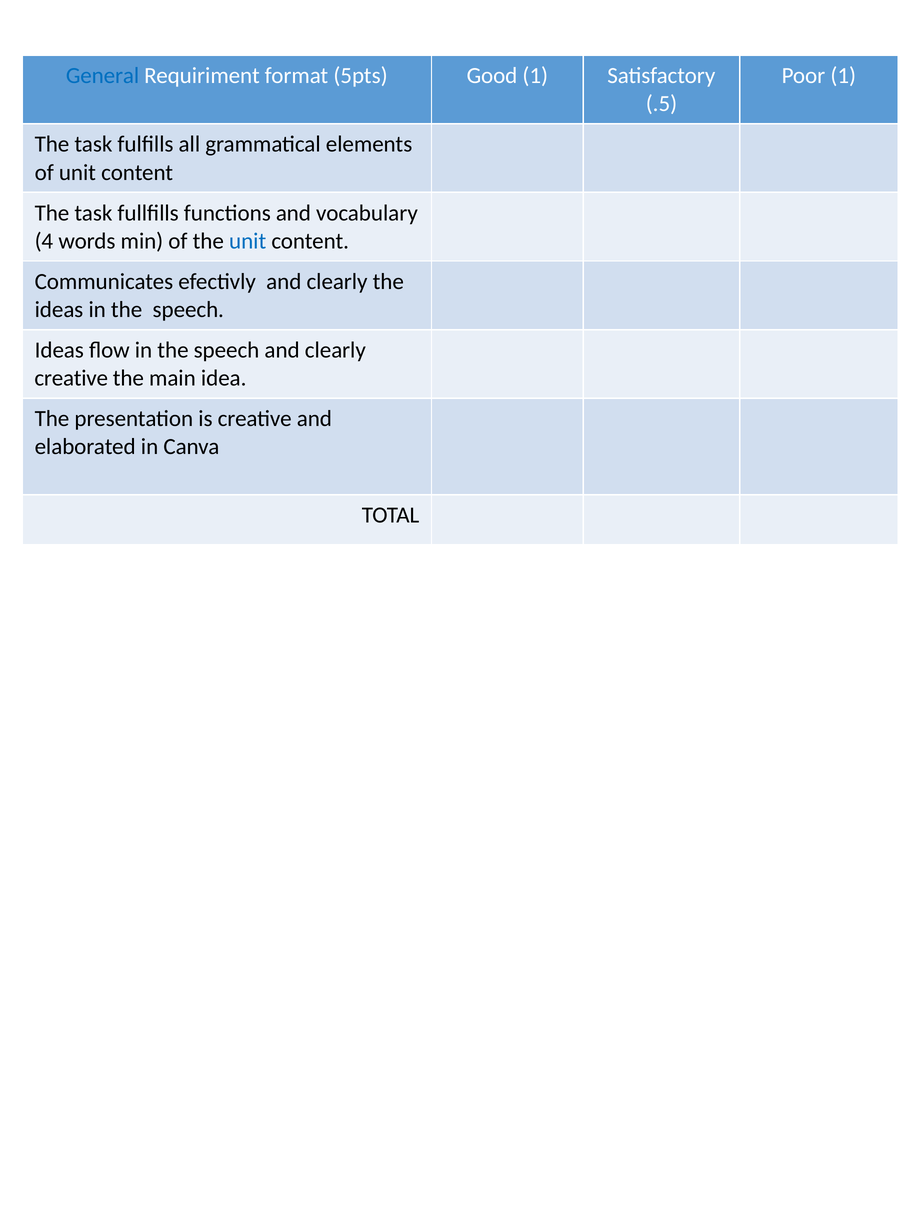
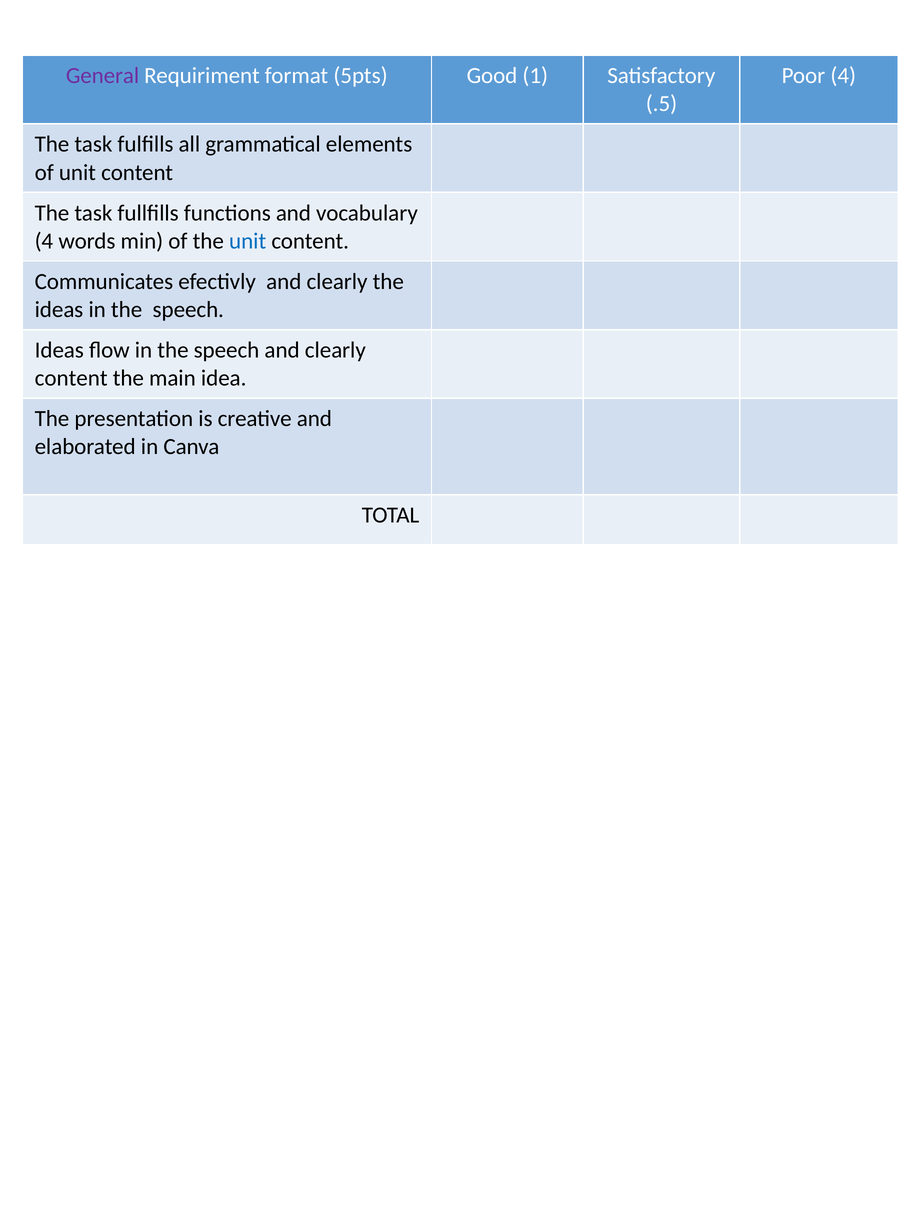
General colour: blue -> purple
Poor 1: 1 -> 4
creative at (71, 378): creative -> content
